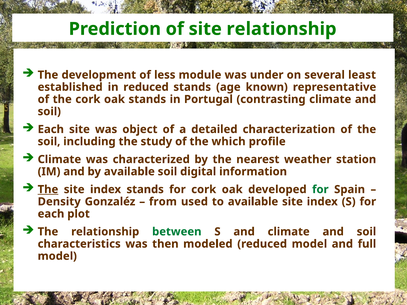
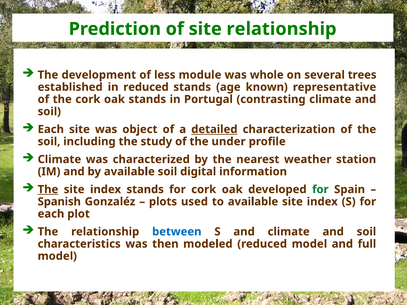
under: under -> whole
least: least -> trees
detailed underline: none -> present
which: which -> under
Density: Density -> Spanish
from: from -> plots
between colour: green -> blue
